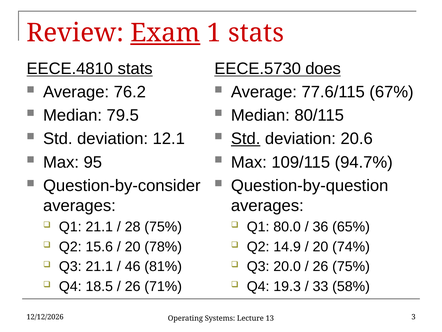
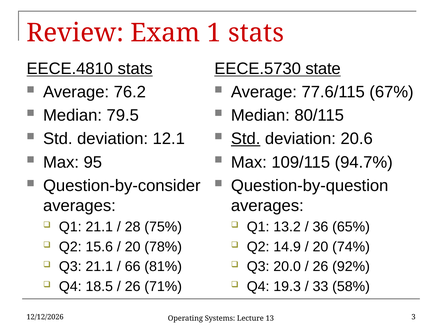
Exam underline: present -> none
does: does -> state
80.0: 80.0 -> 13.2
46: 46 -> 66
26 75%: 75% -> 92%
